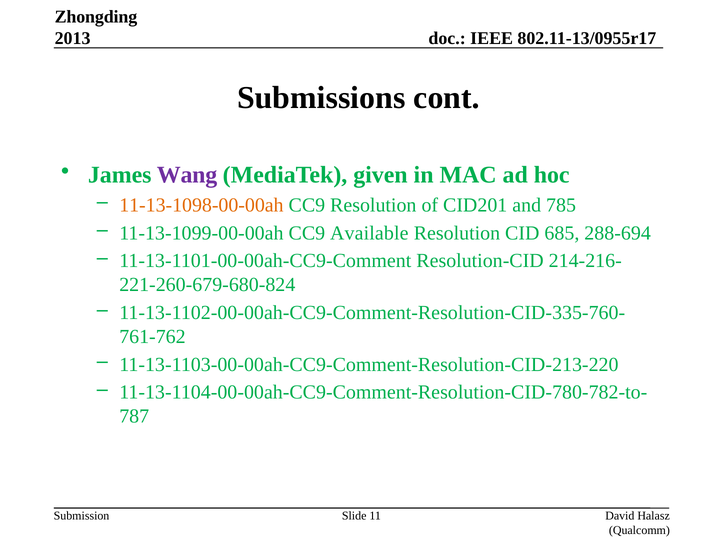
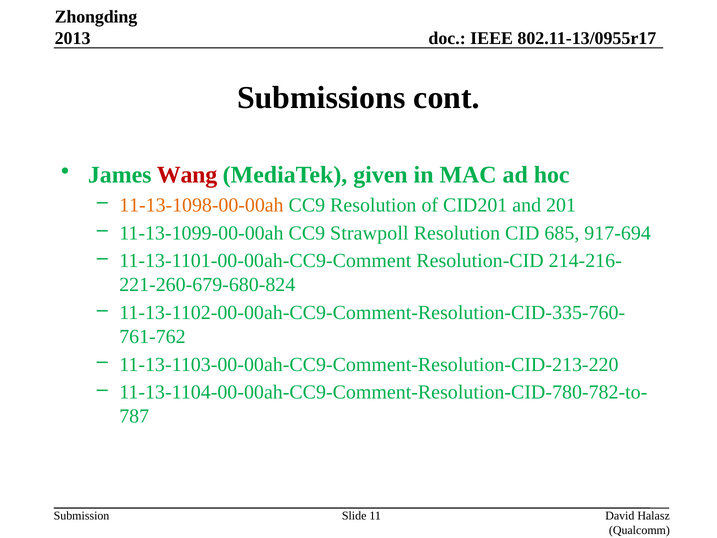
Wang colour: purple -> red
785: 785 -> 201
Available: Available -> Strawpoll
288-694: 288-694 -> 917-694
